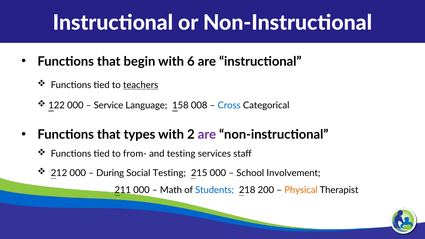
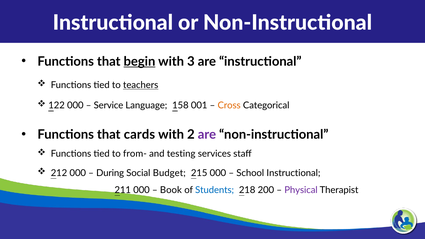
begin underline: none -> present
6: 6 -> 3
008: 008 -> 001
Cross colour: blue -> orange
types: types -> cards
Social Testing: Testing -> Budget
School Involvement: Involvement -> Instructional
Math: Math -> Book
Physical colour: orange -> purple
